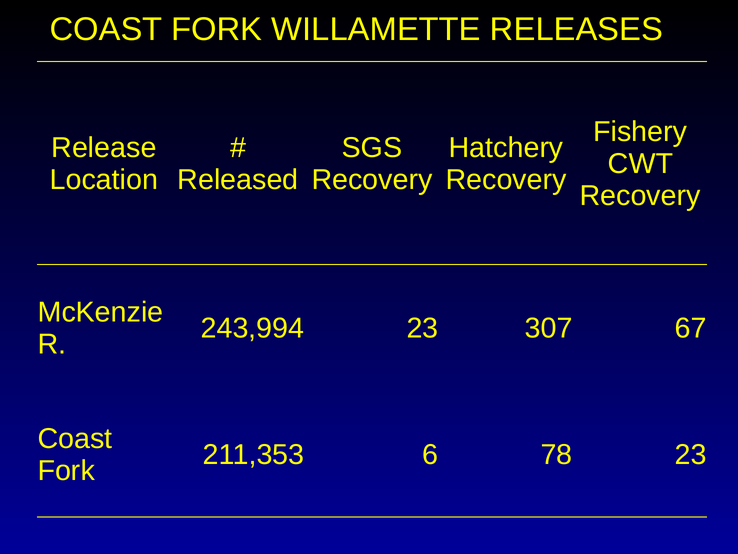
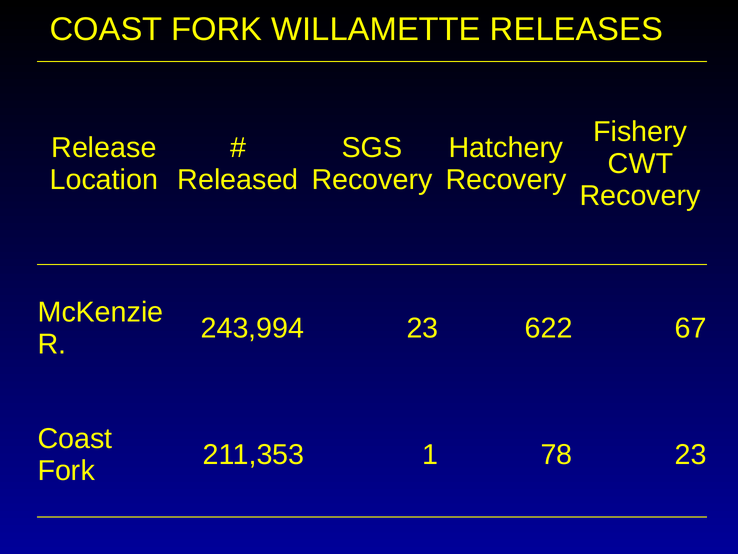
307: 307 -> 622
6: 6 -> 1
